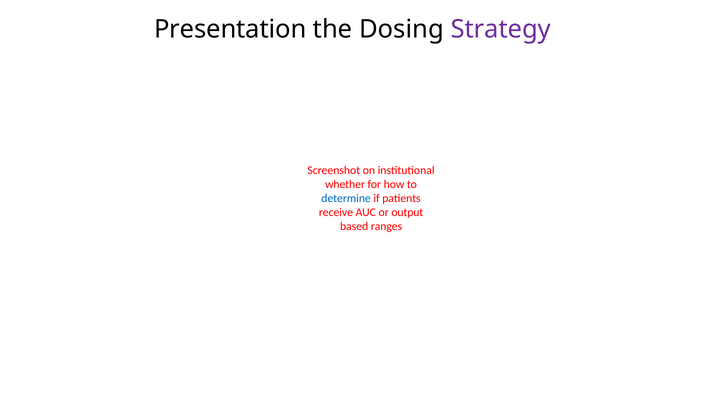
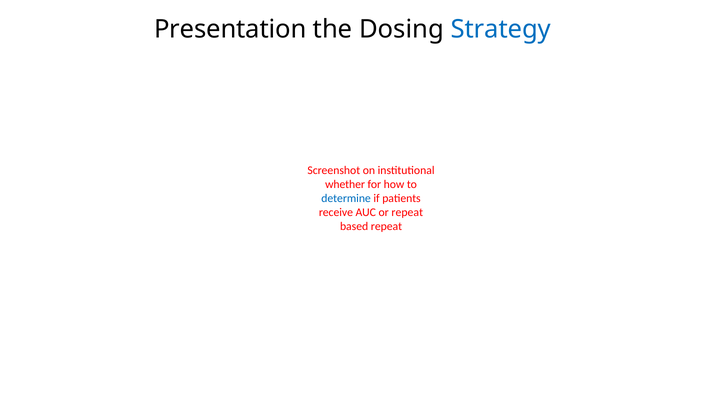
Strategy colour: purple -> blue
or output: output -> repeat
based ranges: ranges -> repeat
